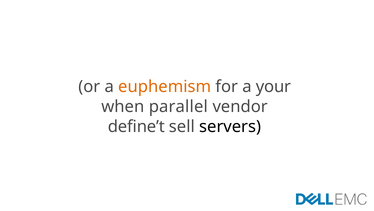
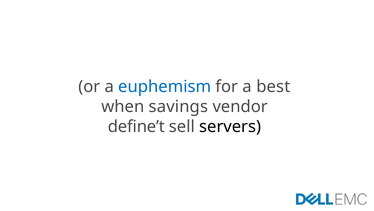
euphemism colour: orange -> blue
your: your -> best
parallel: parallel -> savings
